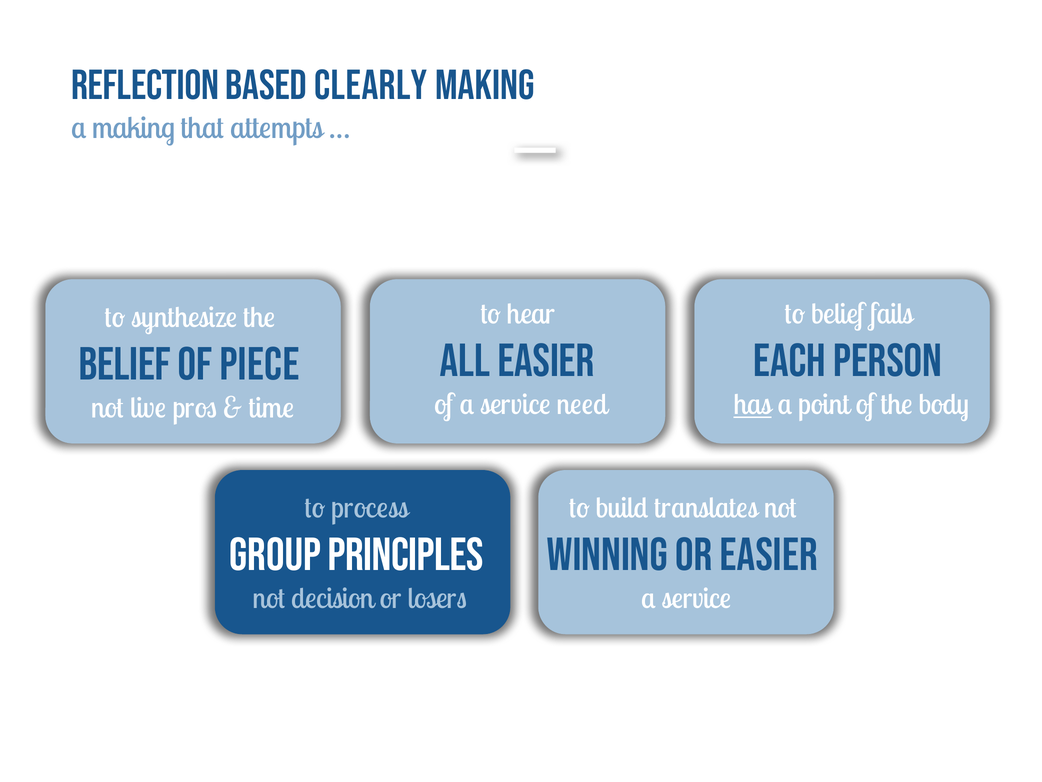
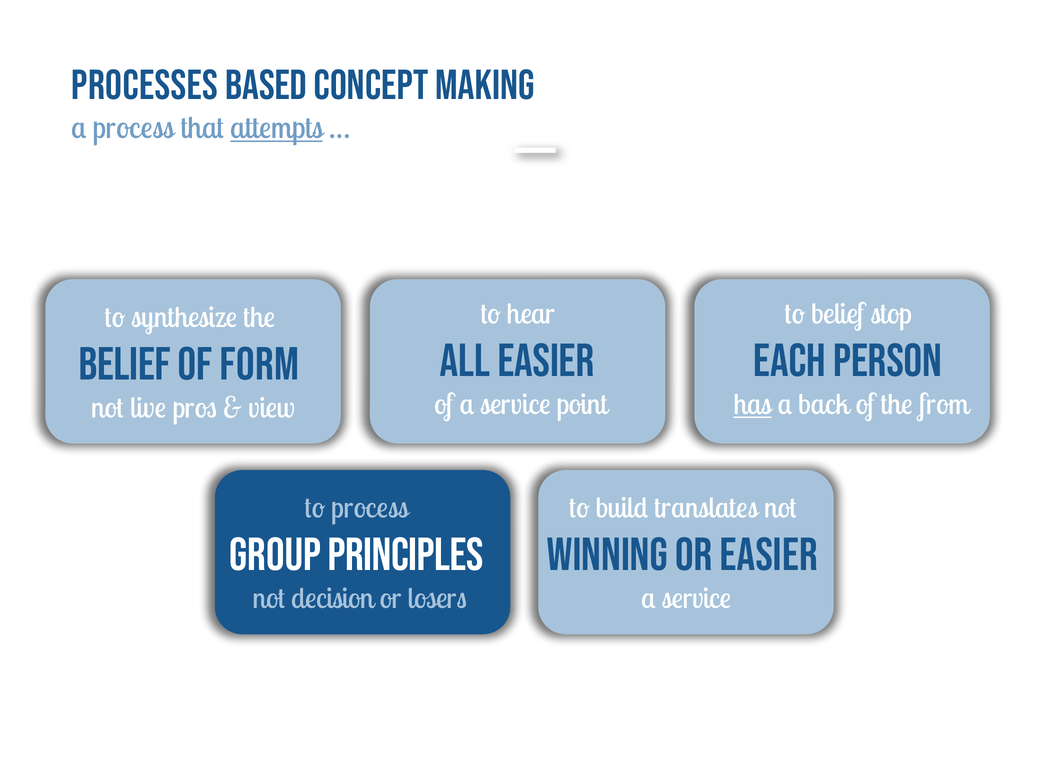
Reflection: Reflection -> Processes
Clearly: Clearly -> Concept
a making: making -> process
attempts underline: none -> present
fails: fails -> stop
piece: piece -> form
need: need -> point
point: point -> back
body: body -> from
time: time -> view
